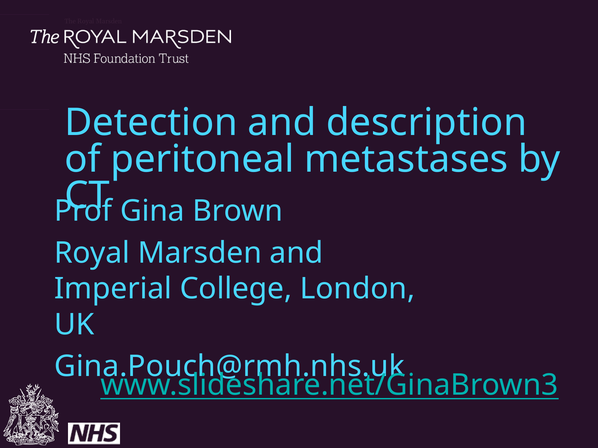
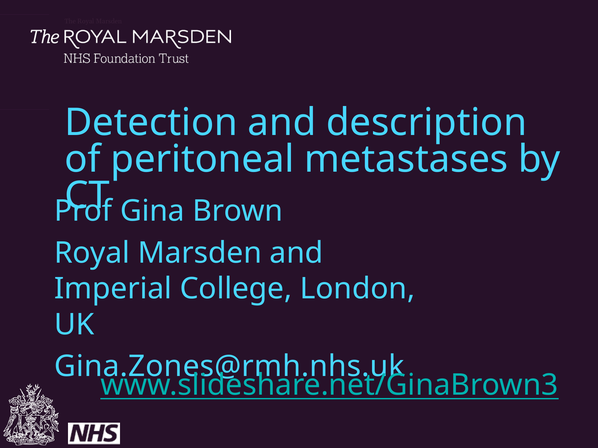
Gina.Pouch@rmh.nhs.uk: Gina.Pouch@rmh.nhs.uk -> Gina.Zones@rmh.nhs.uk
